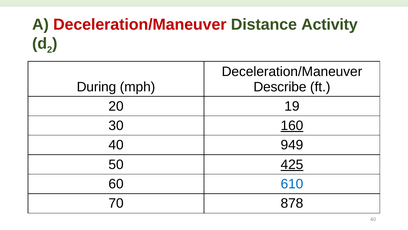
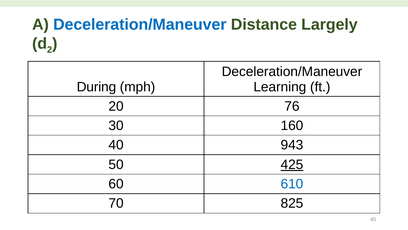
Deceleration/Maneuver at (140, 25) colour: red -> blue
Activity: Activity -> Largely
Describe: Describe -> Learning
19: 19 -> 76
160 underline: present -> none
949: 949 -> 943
878: 878 -> 825
